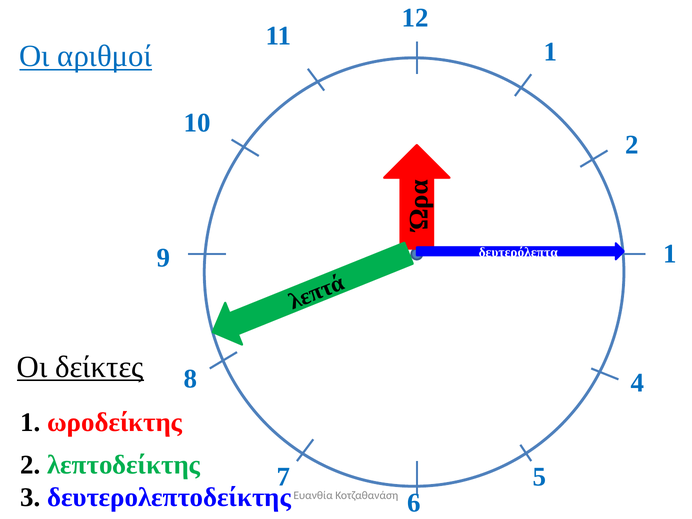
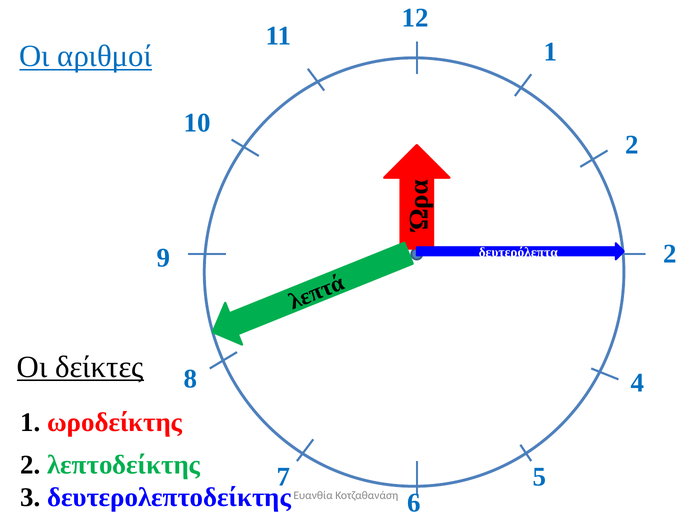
9 1: 1 -> 2
